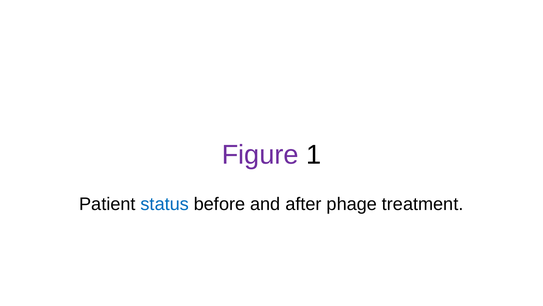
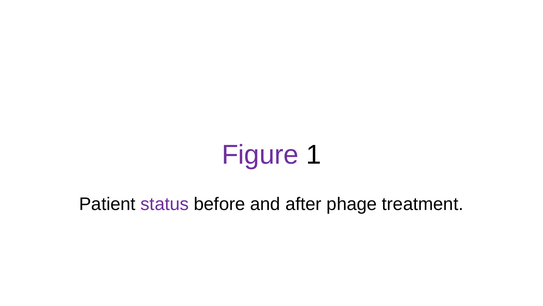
status colour: blue -> purple
